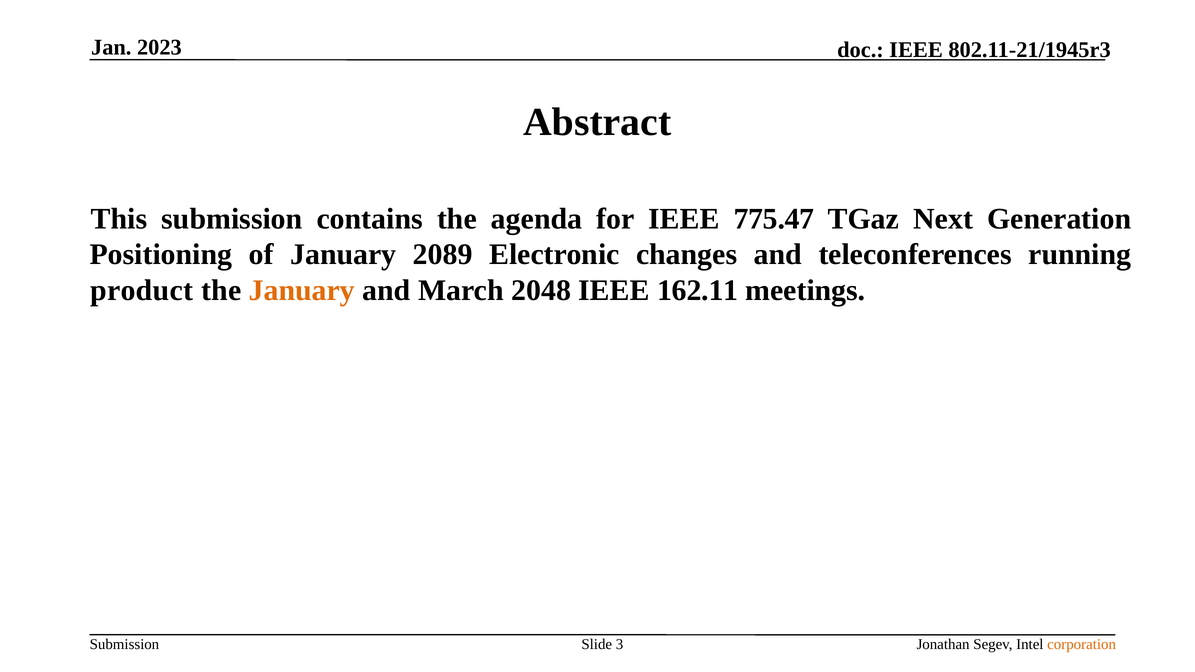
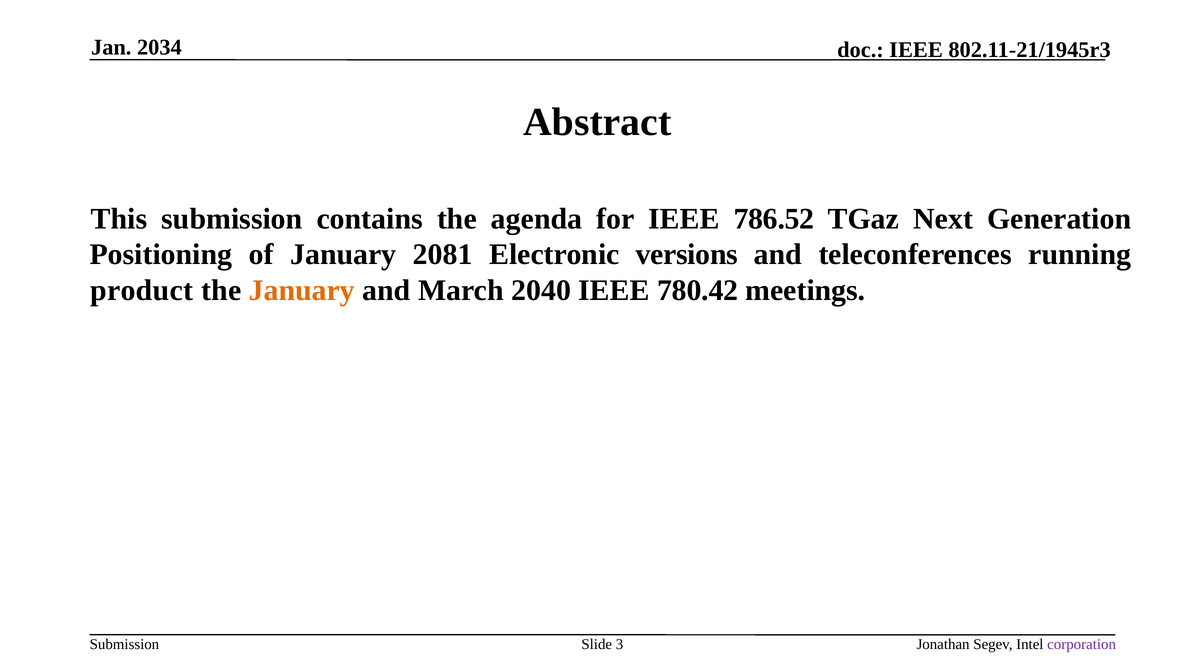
2023: 2023 -> 2034
775.47: 775.47 -> 786.52
2089: 2089 -> 2081
changes: changes -> versions
2048: 2048 -> 2040
162.11: 162.11 -> 780.42
corporation colour: orange -> purple
